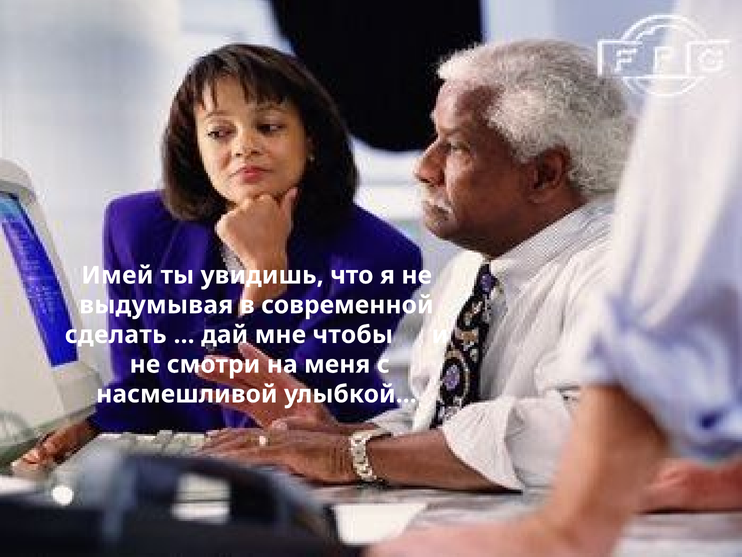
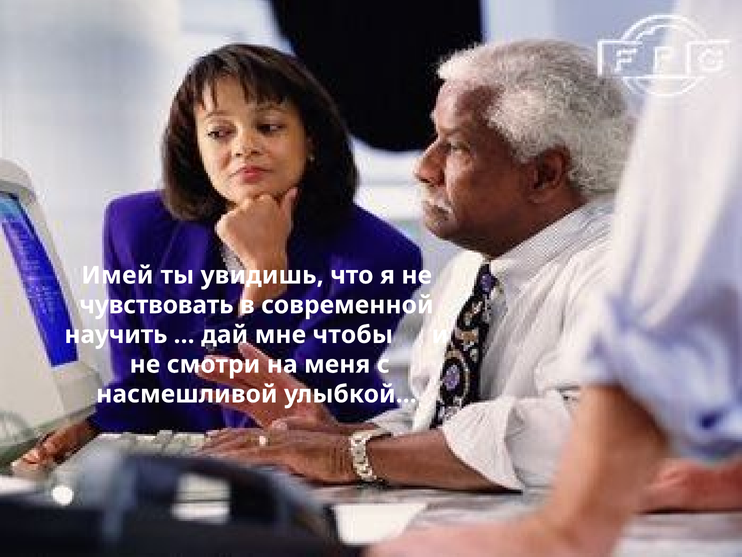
выдумывая: выдумывая -> чувствовать
сделать: сделать -> научить
